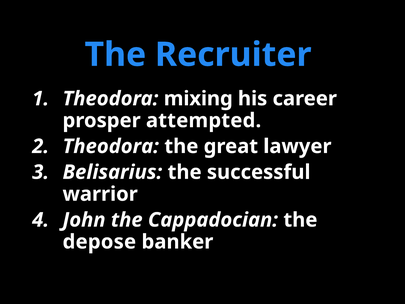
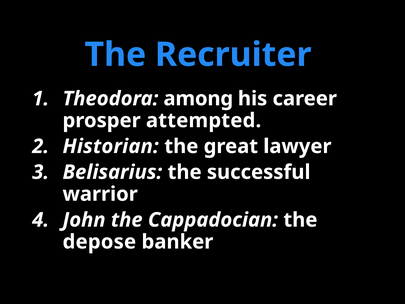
mixing: mixing -> among
Theodora at (111, 146): Theodora -> Historian
